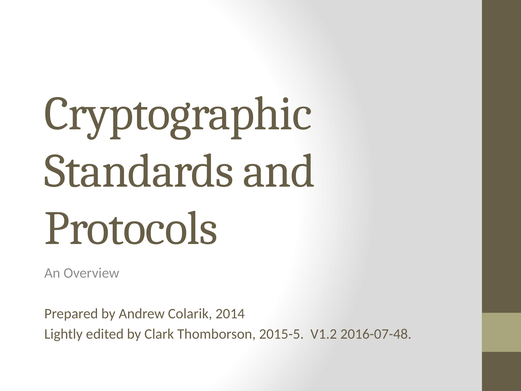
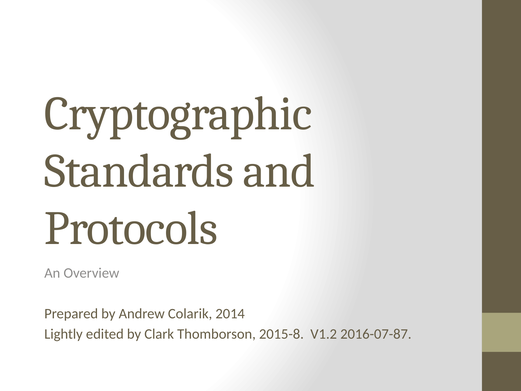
2015-5: 2015-5 -> 2015-8
2016-07-48: 2016-07-48 -> 2016-07-87
